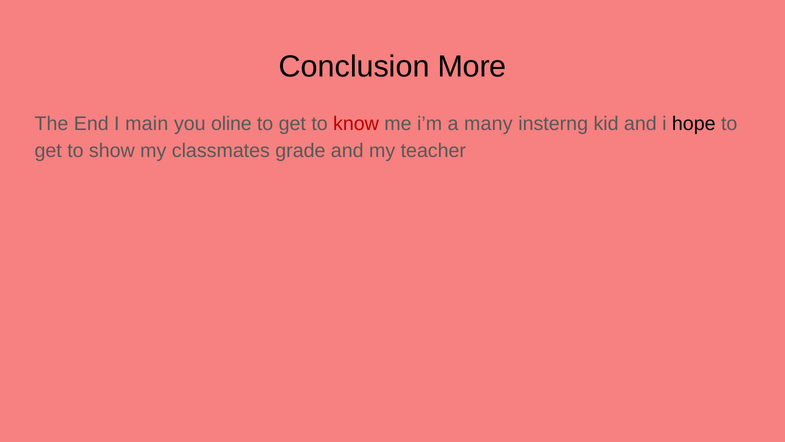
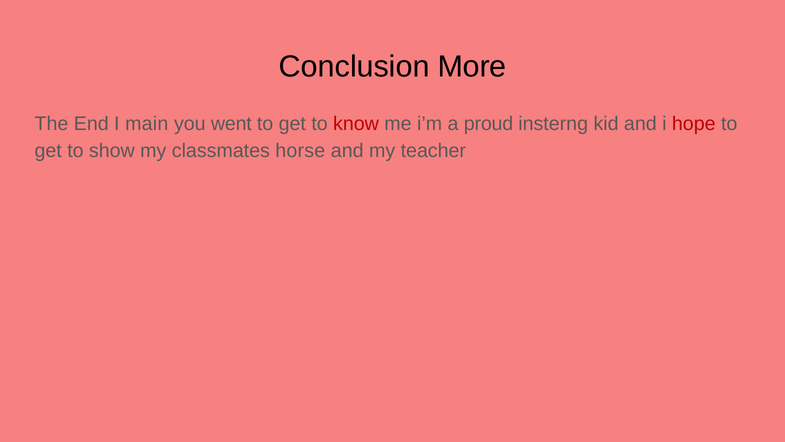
oline: oline -> went
many: many -> proud
hope colour: black -> red
grade: grade -> horse
